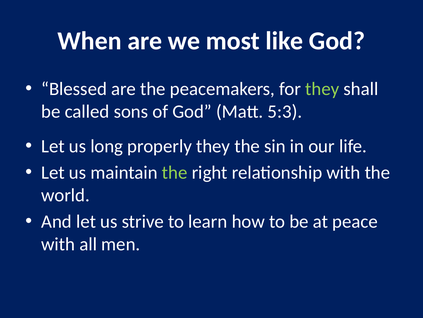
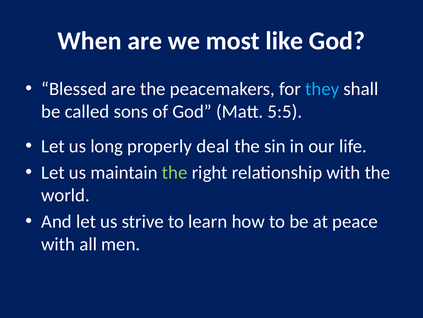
they at (322, 89) colour: light green -> light blue
5:3: 5:3 -> 5:5
properly they: they -> deal
